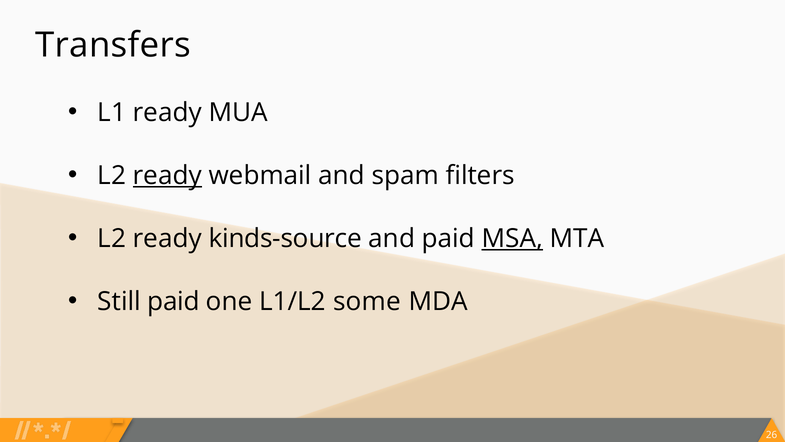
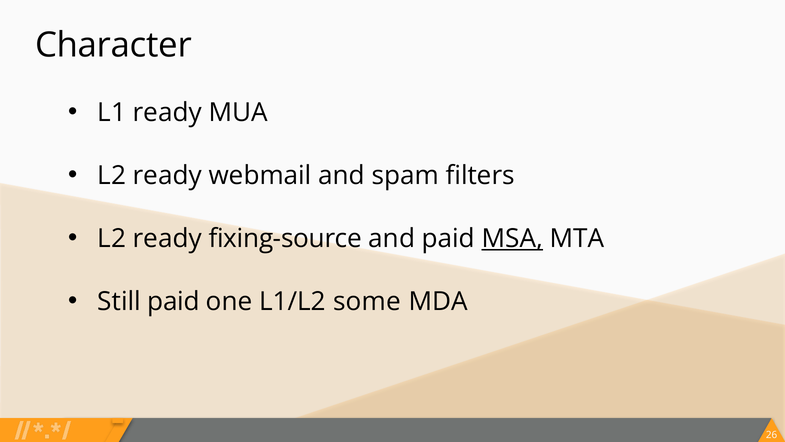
Transfers: Transfers -> Character
ready at (167, 175) underline: present -> none
kinds-source: kinds-source -> fixing-source
